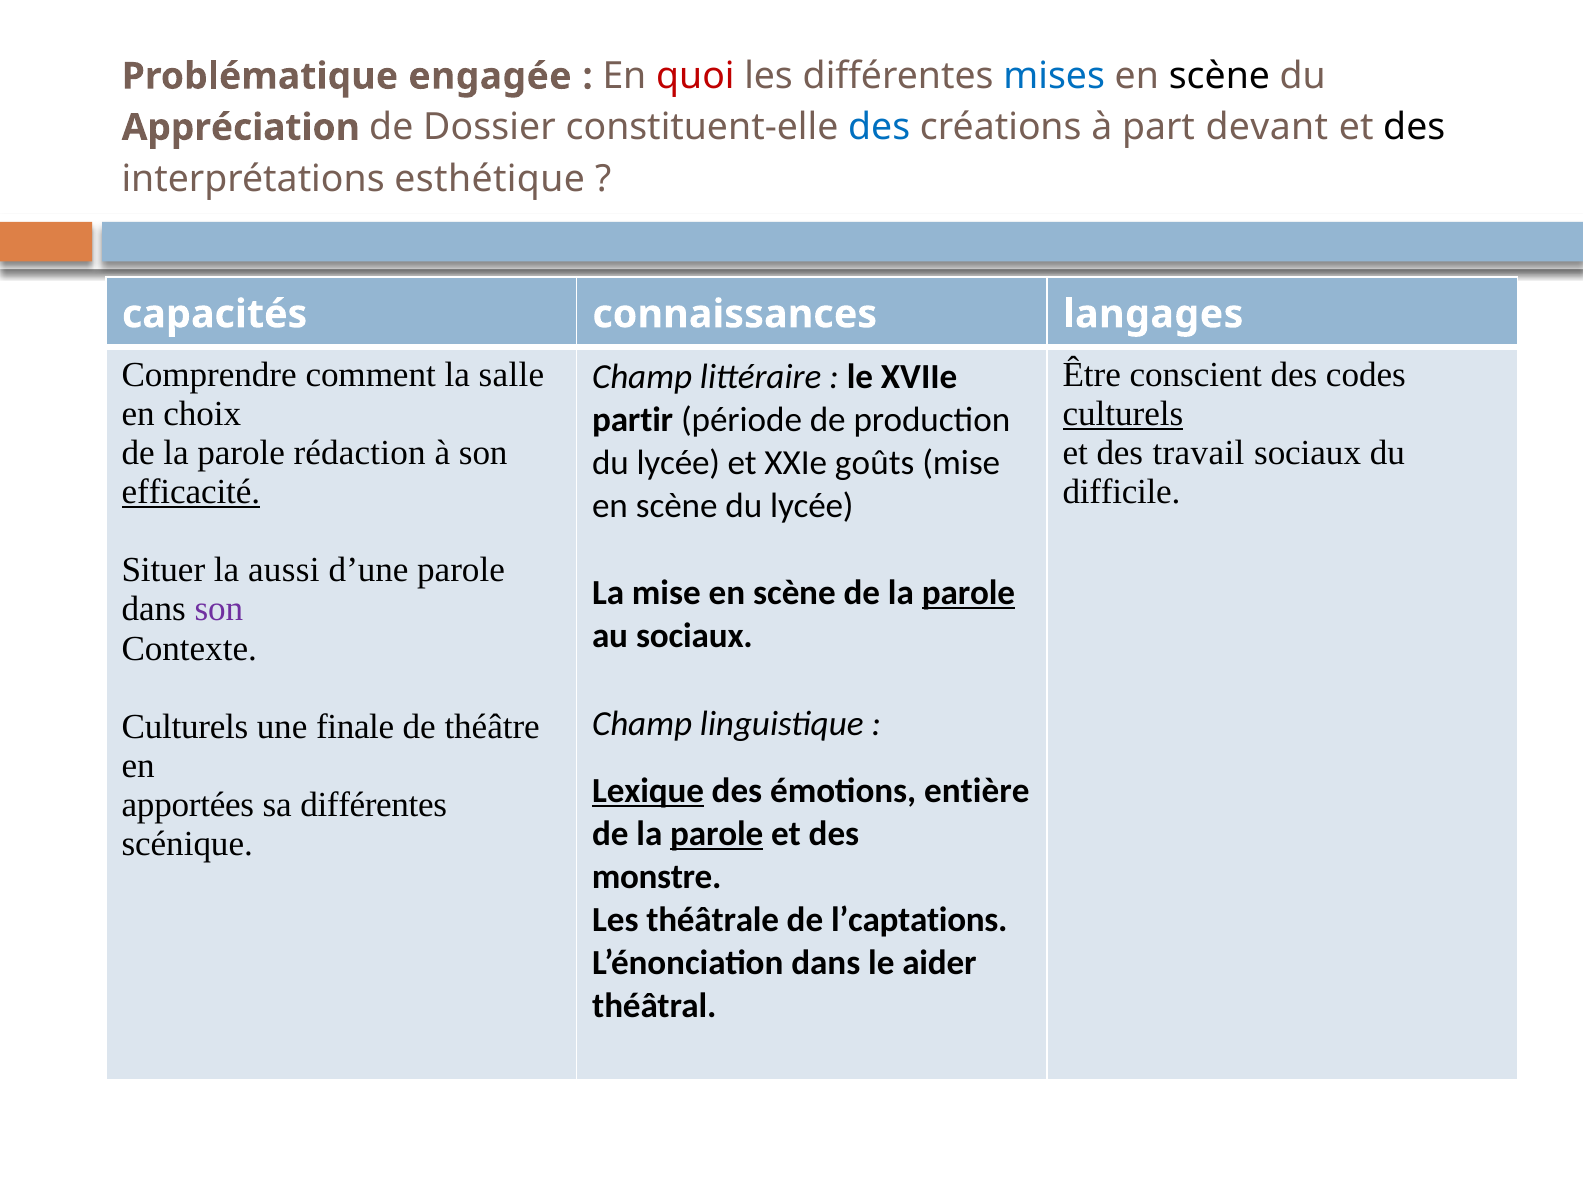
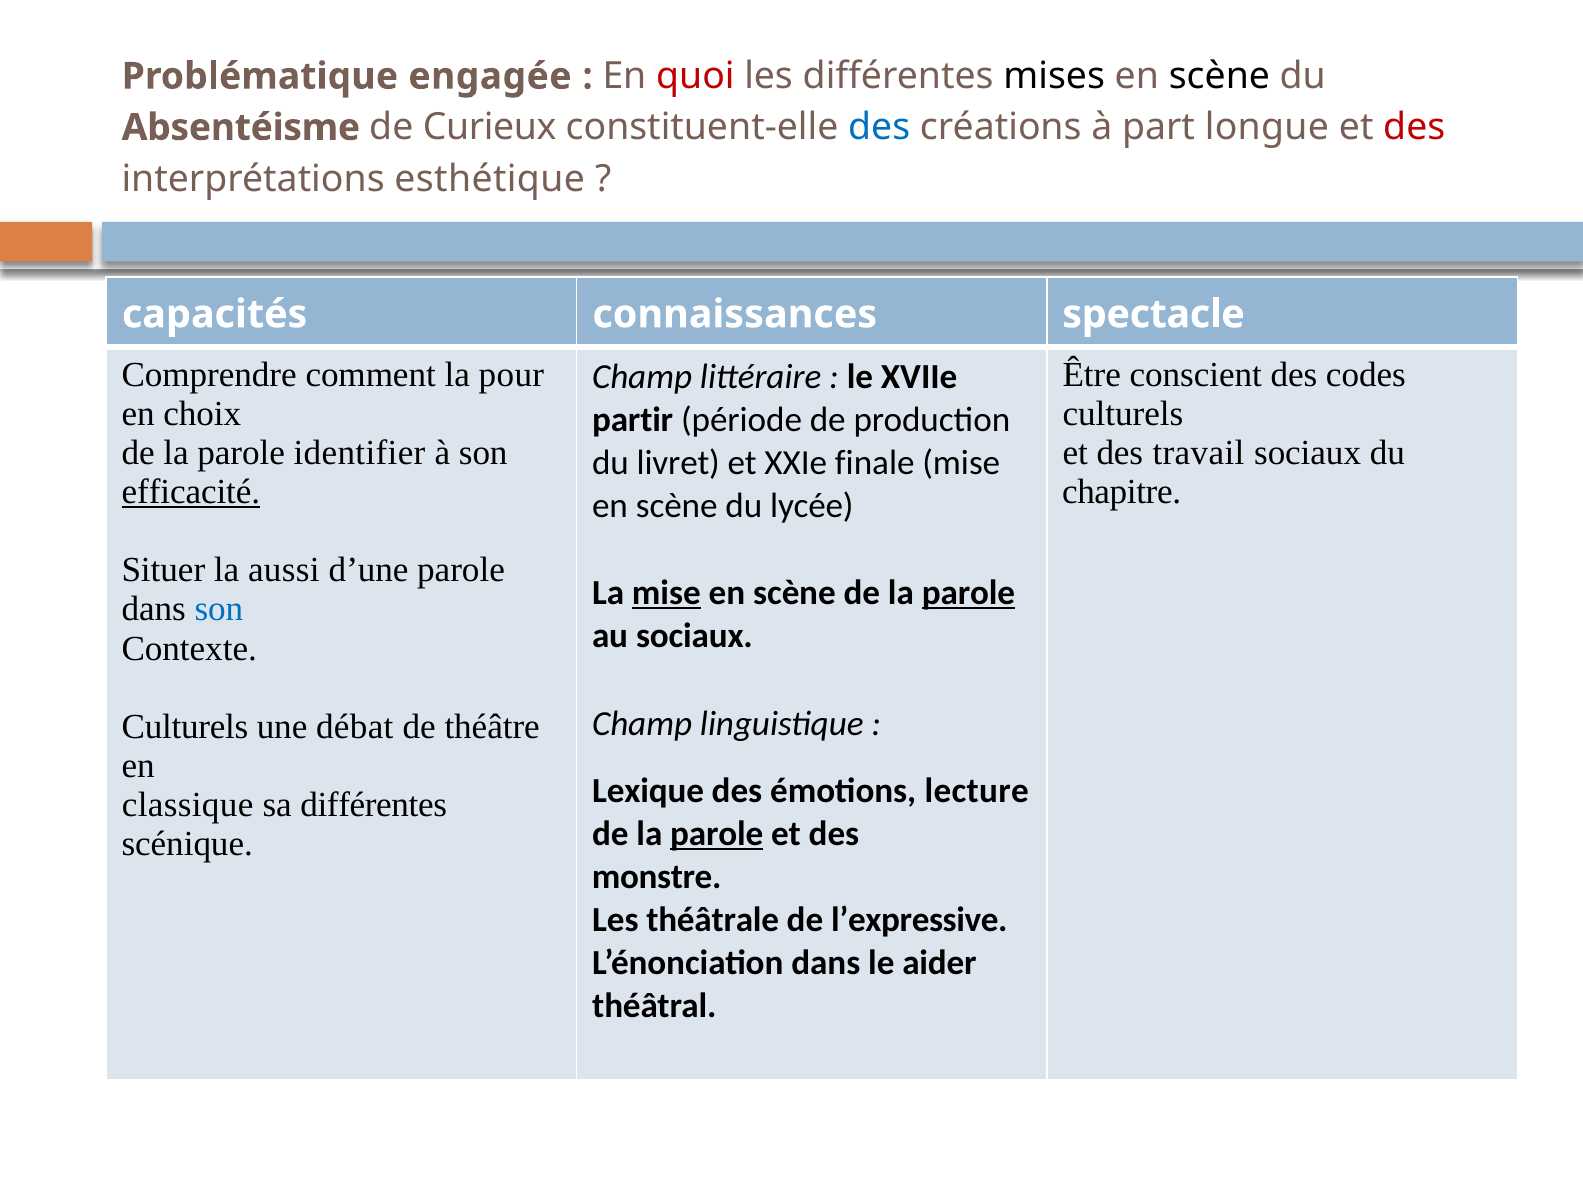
mises colour: blue -> black
Appréciation: Appréciation -> Absentéisme
Dossier: Dossier -> Curieux
devant: devant -> longue
des at (1414, 127) colour: black -> red
langages: langages -> spectacle
salle: salle -> pour
culturels at (1123, 414) underline: present -> none
rédaction: rédaction -> identifier
lycée at (678, 463): lycée -> livret
goûts: goûts -> finale
difficile: difficile -> chapitre
mise at (666, 593) underline: none -> present
son at (219, 609) colour: purple -> blue
finale: finale -> débat
Lexique underline: present -> none
entière: entière -> lecture
apportées: apportées -> classique
l’captations: l’captations -> l’expressive
